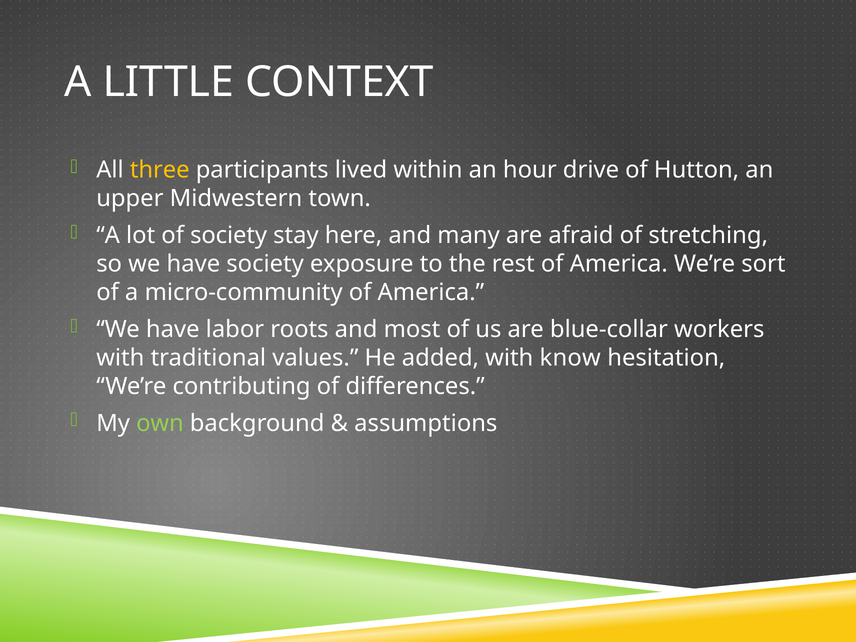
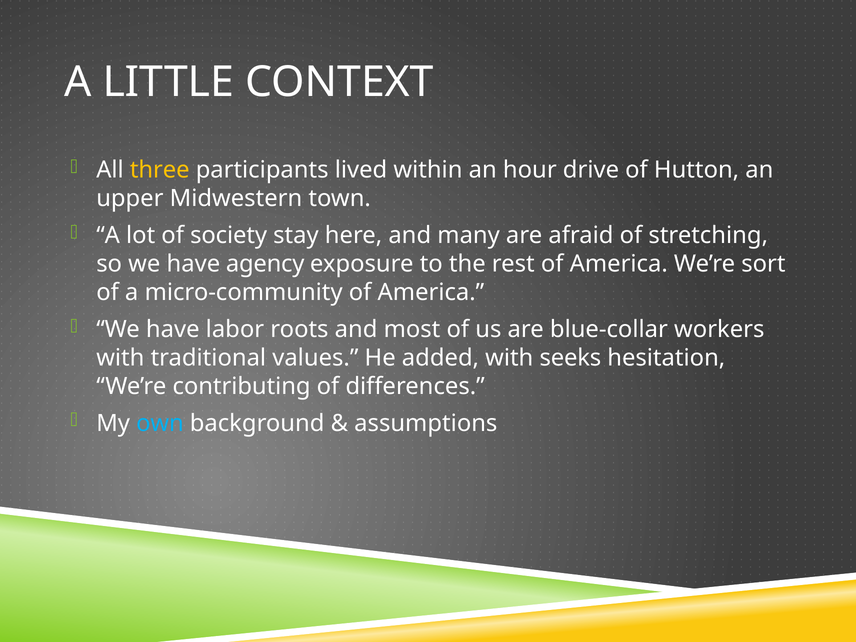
have society: society -> agency
know: know -> seeks
own colour: light green -> light blue
